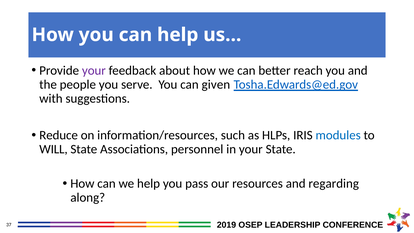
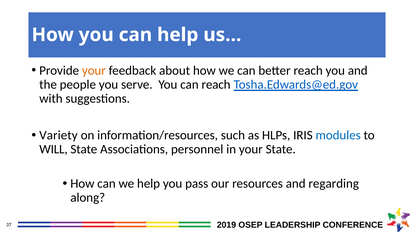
your at (94, 70) colour: purple -> orange
can given: given -> reach
Reduce: Reduce -> Variety
